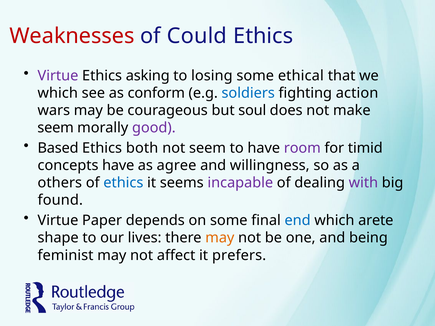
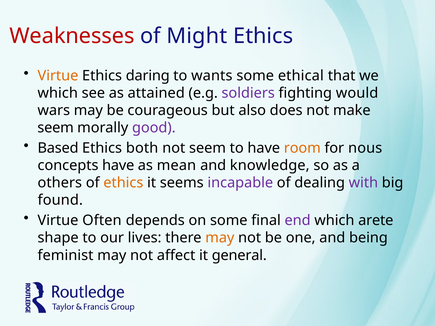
Could: Could -> Might
Virtue at (58, 76) colour: purple -> orange
asking: asking -> daring
losing: losing -> wants
conform: conform -> attained
soldiers colour: blue -> purple
action: action -> would
soul: soul -> also
room colour: purple -> orange
timid: timid -> nous
agree: agree -> mean
willingness: willingness -> knowledge
ethics at (123, 183) colour: blue -> orange
Paper: Paper -> Often
end colour: blue -> purple
prefers: prefers -> general
